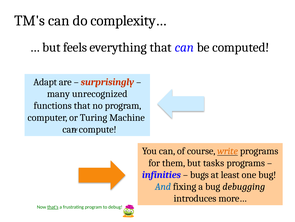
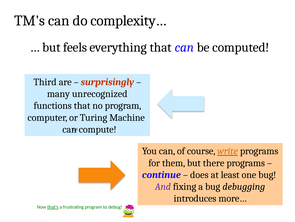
Adapt: Adapt -> Third
tasks: tasks -> there
infinities: infinities -> continue
bugs: bugs -> does
And colour: blue -> purple
